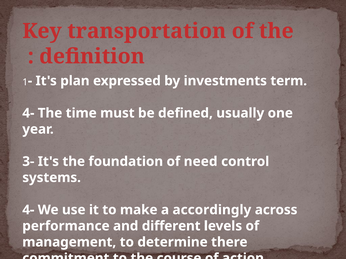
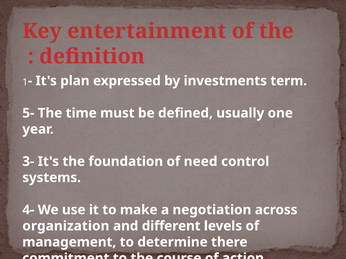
transportation: transportation -> entertainment
4- at (28, 113): 4- -> 5-
accordingly: accordingly -> negotiation
performance: performance -> organization
